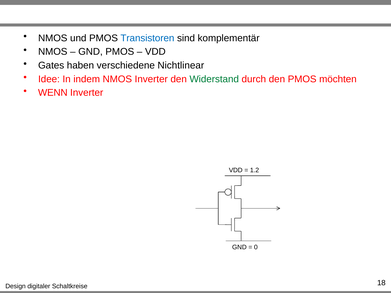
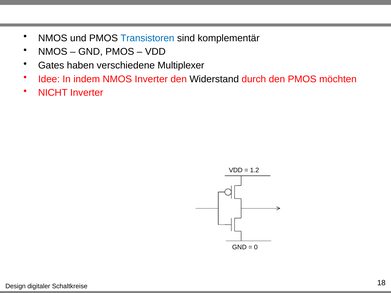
Nichtlinear: Nichtlinear -> Multiplexer
Widerstand colour: green -> black
WENN: WENN -> NICHT
